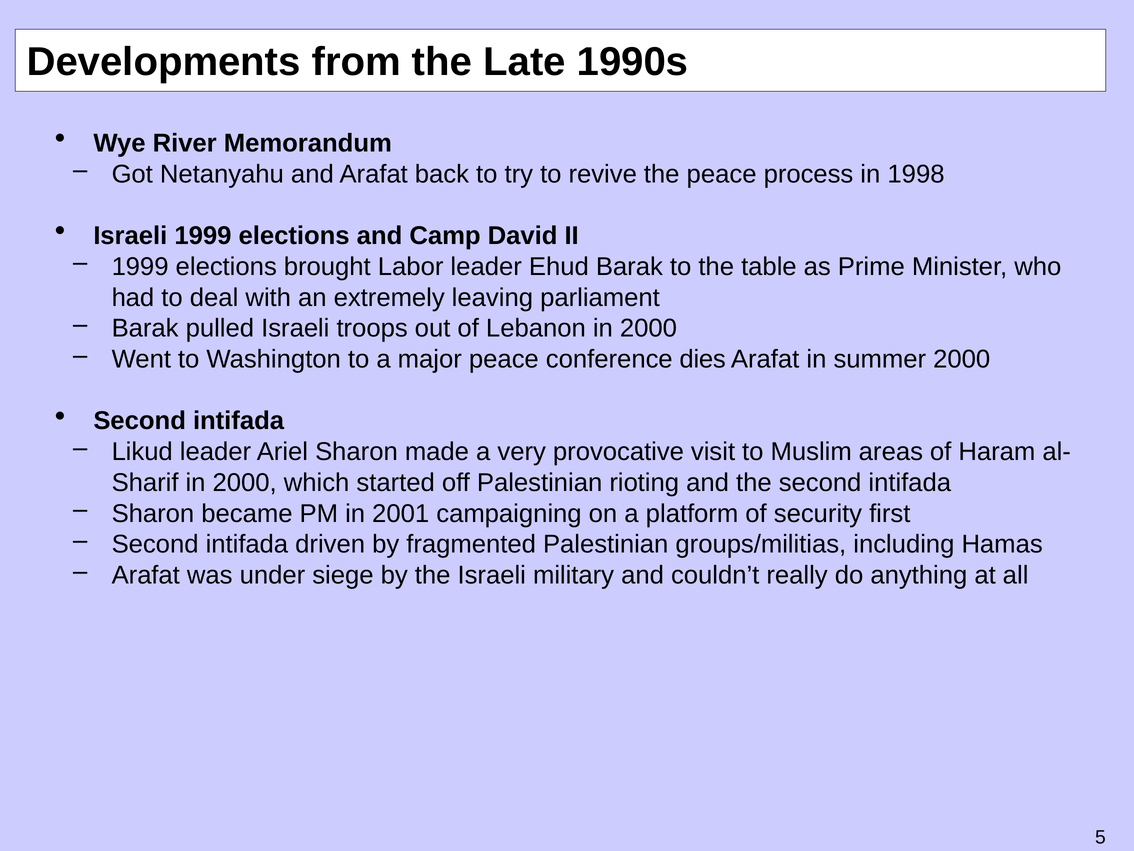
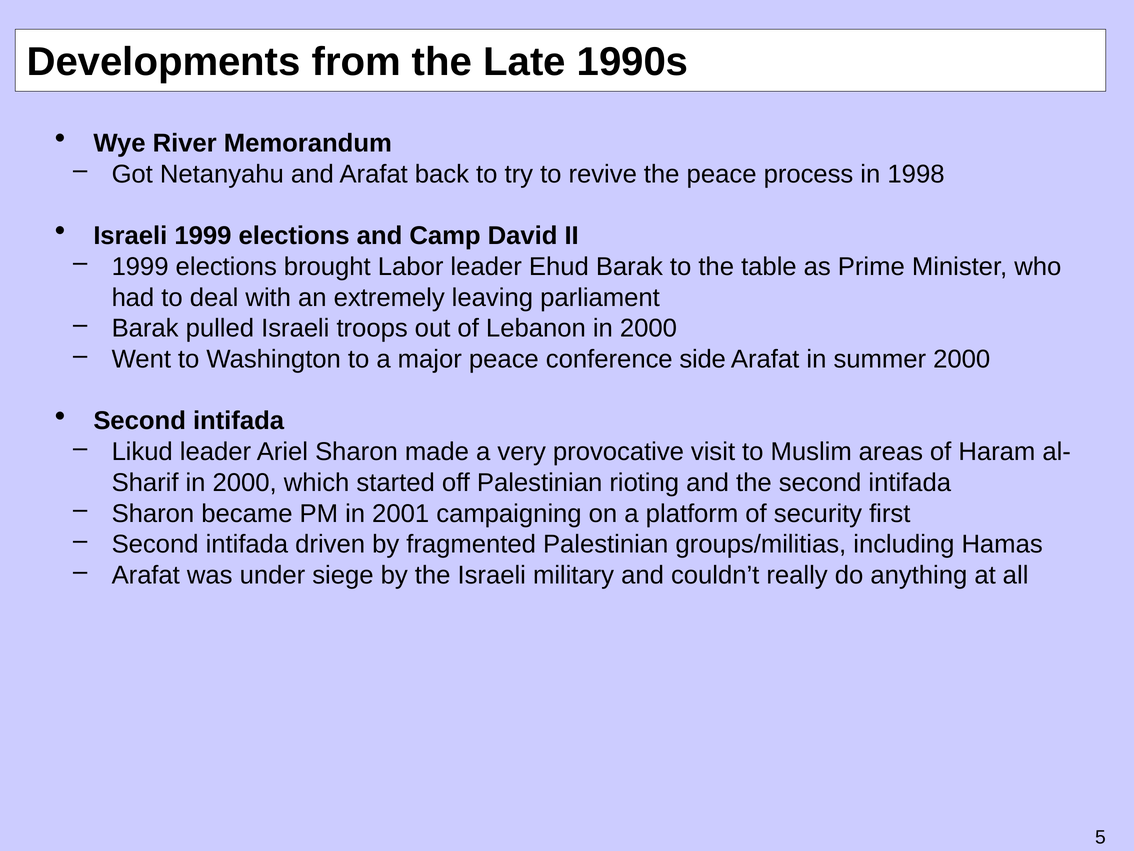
dies: dies -> side
